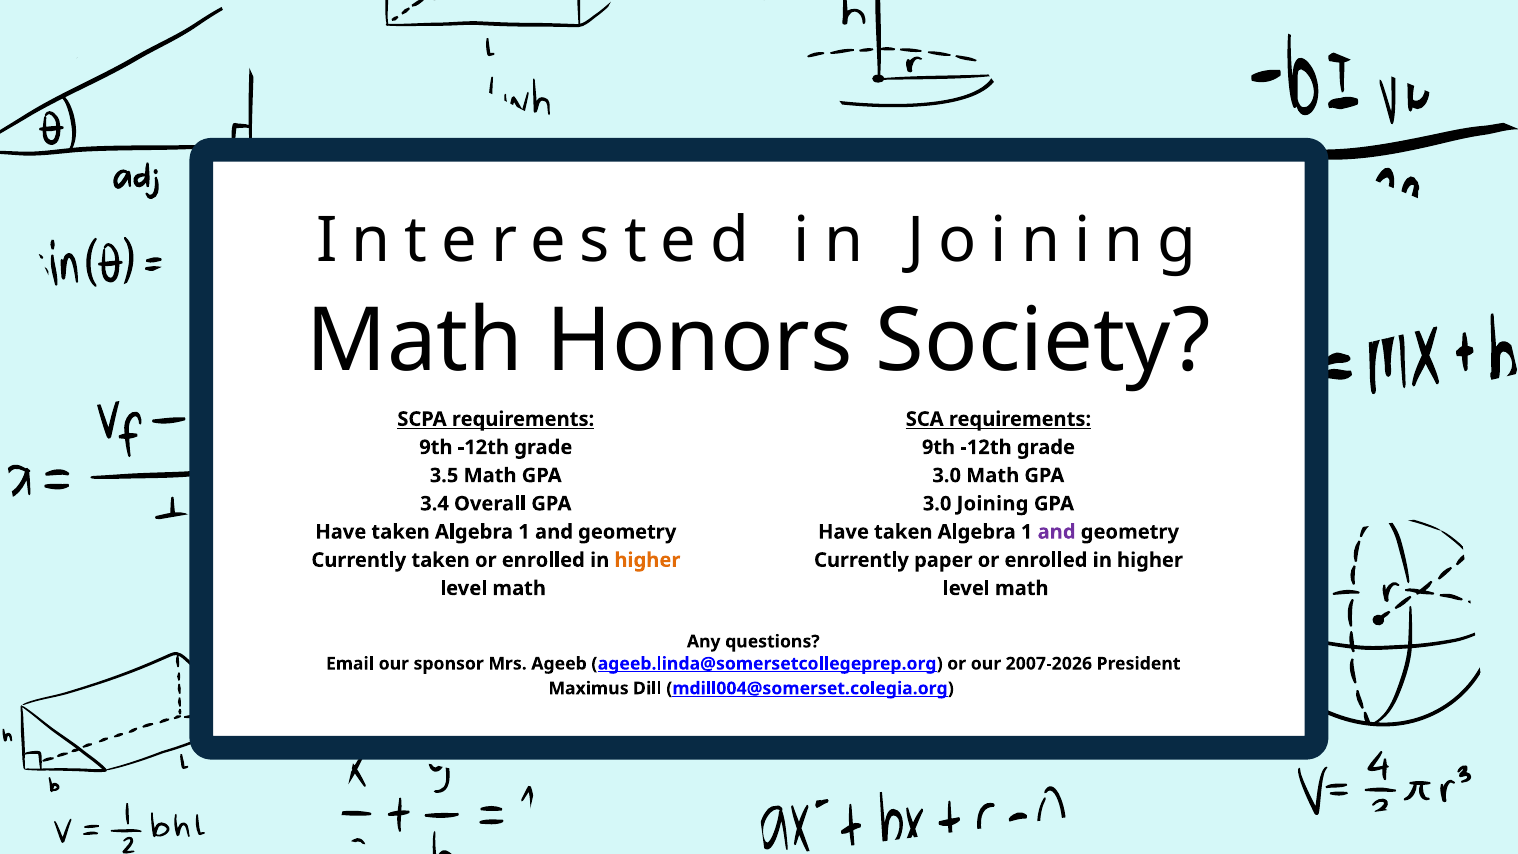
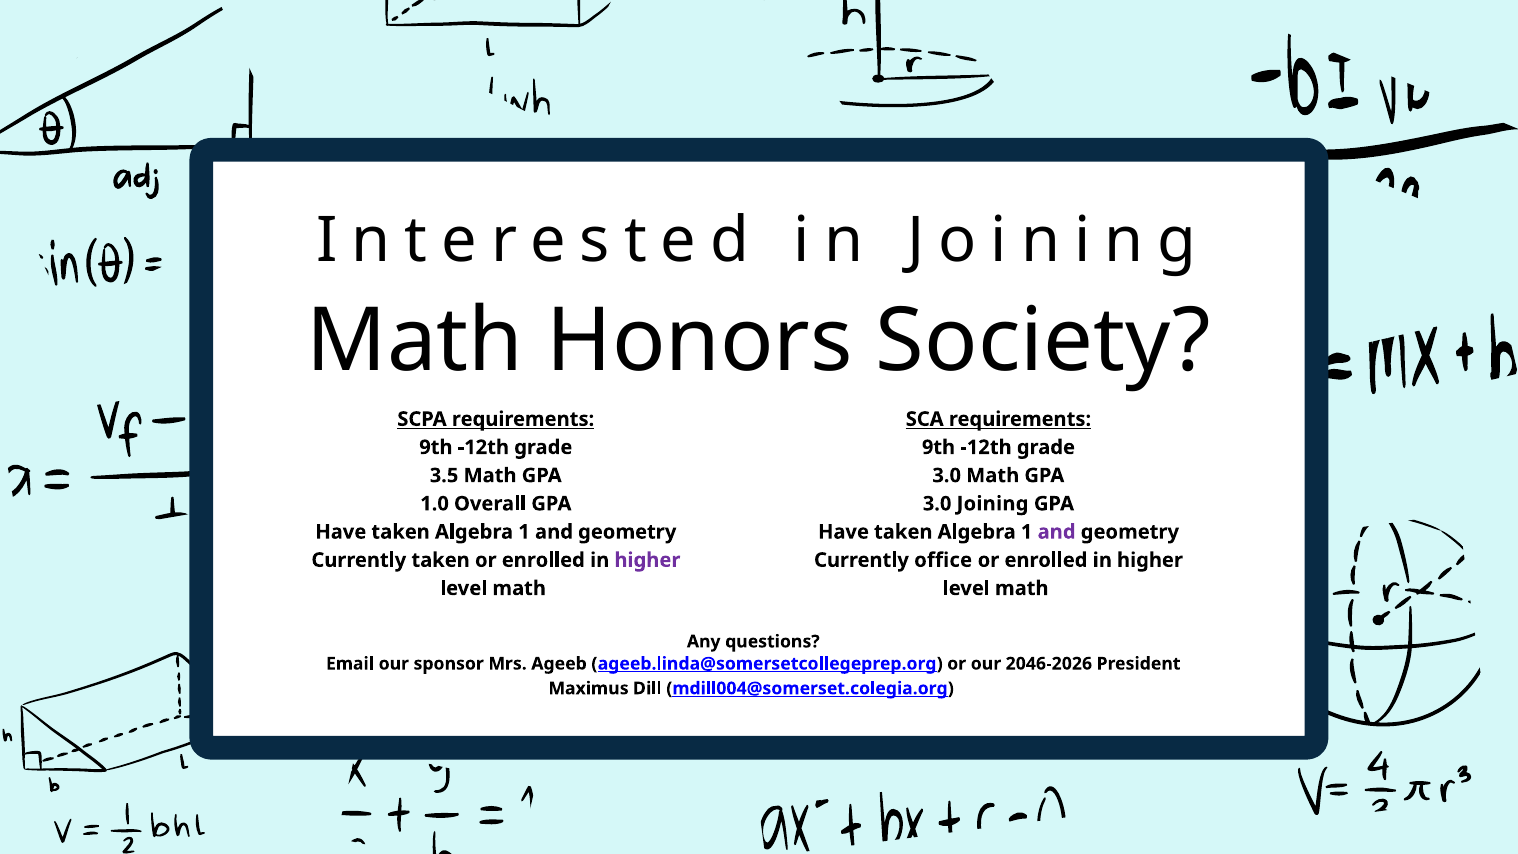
3.4: 3.4 -> 1.0
higher at (647, 560) colour: orange -> purple
paper: paper -> office
2007-2026: 2007-2026 -> 2046-2026
